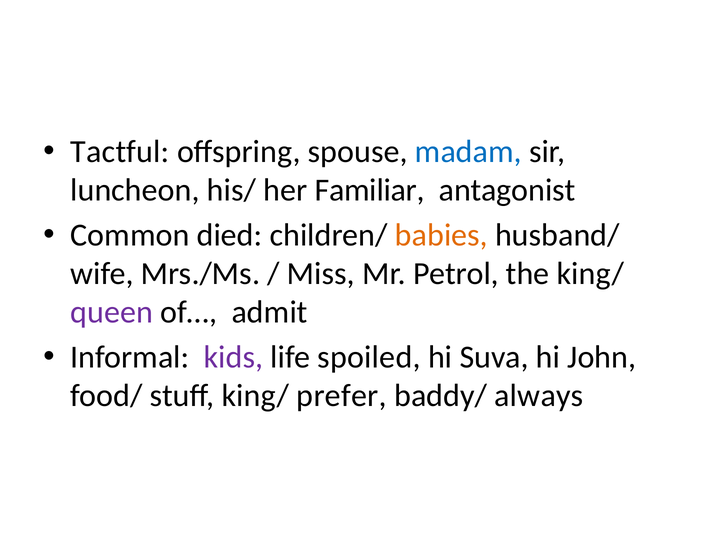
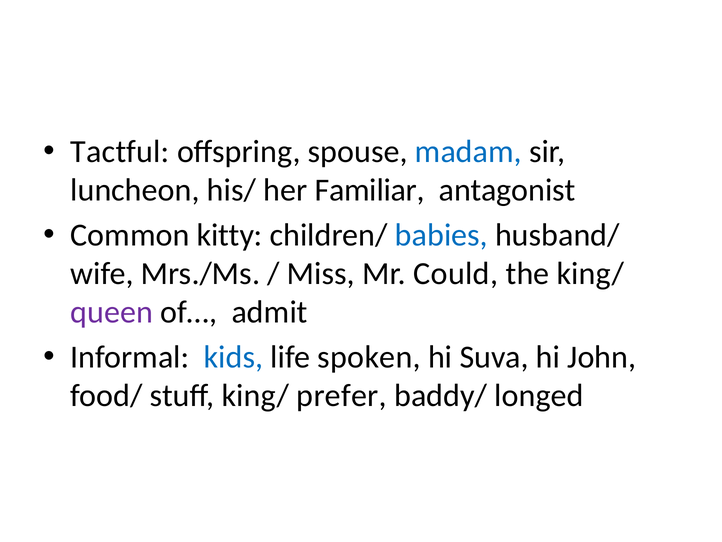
died: died -> kitty
babies colour: orange -> blue
Petrol: Petrol -> Could
kids colour: purple -> blue
spoiled: spoiled -> spoken
always: always -> longed
